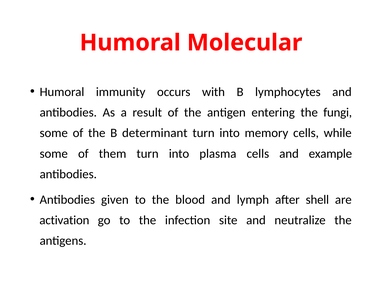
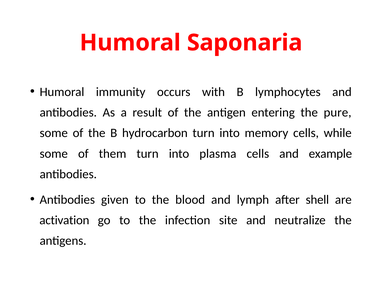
Molecular: Molecular -> Saponaria
fungi: fungi -> pure
determinant: determinant -> hydrocarbon
